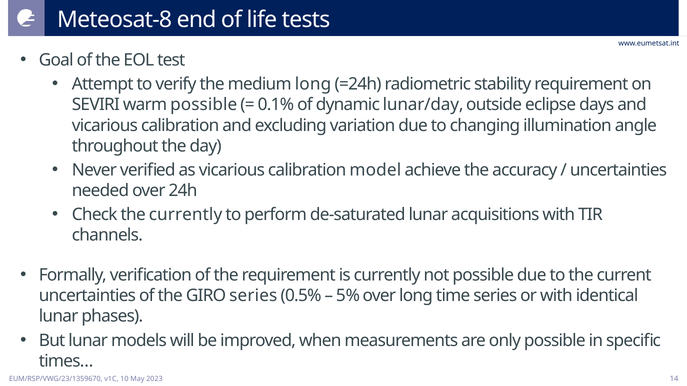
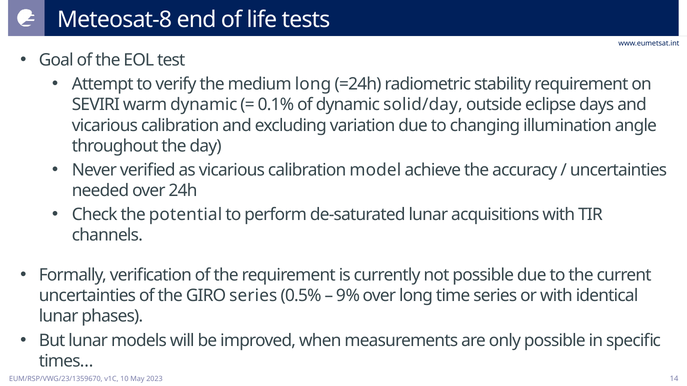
warm possible: possible -> dynamic
lunar/day: lunar/day -> solid/day
the currently: currently -> potential
5%: 5% -> 9%
